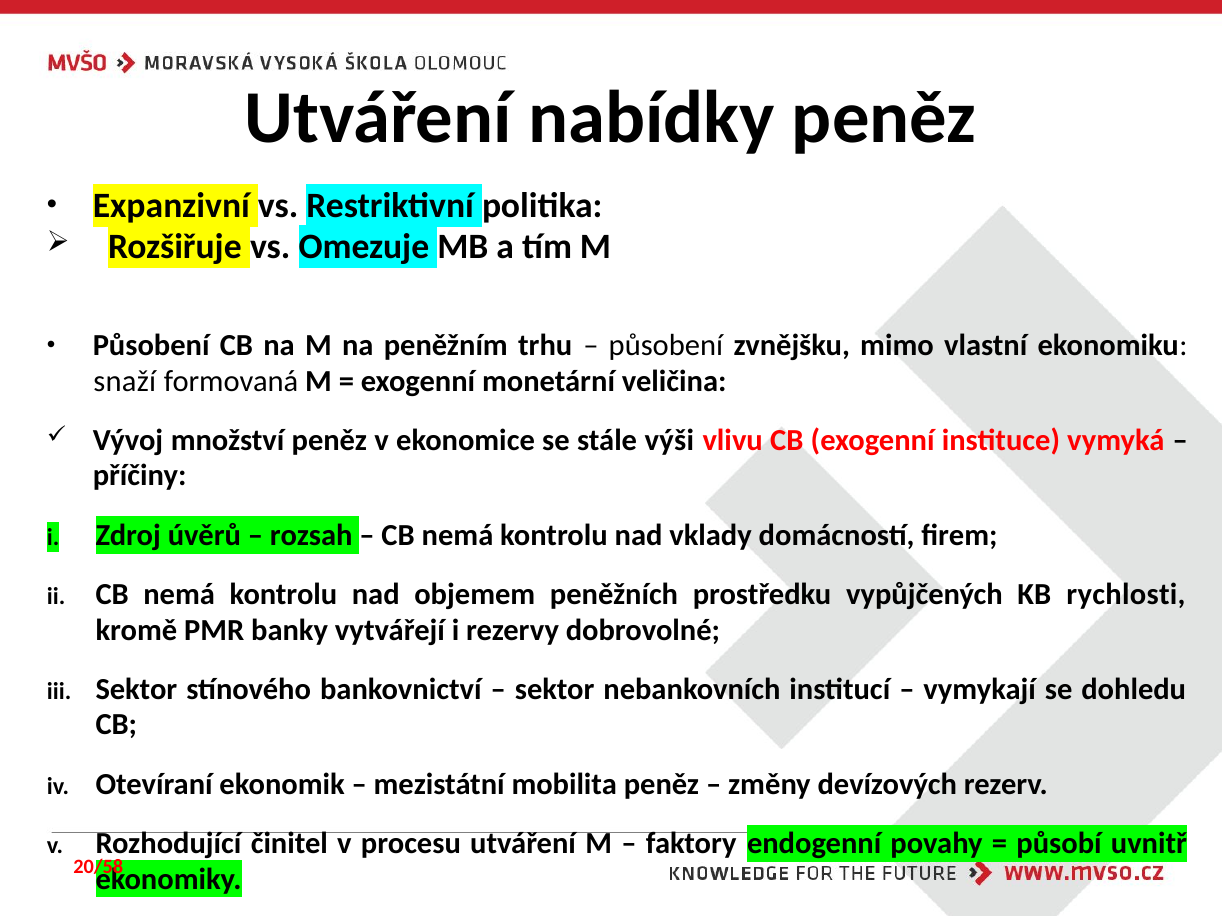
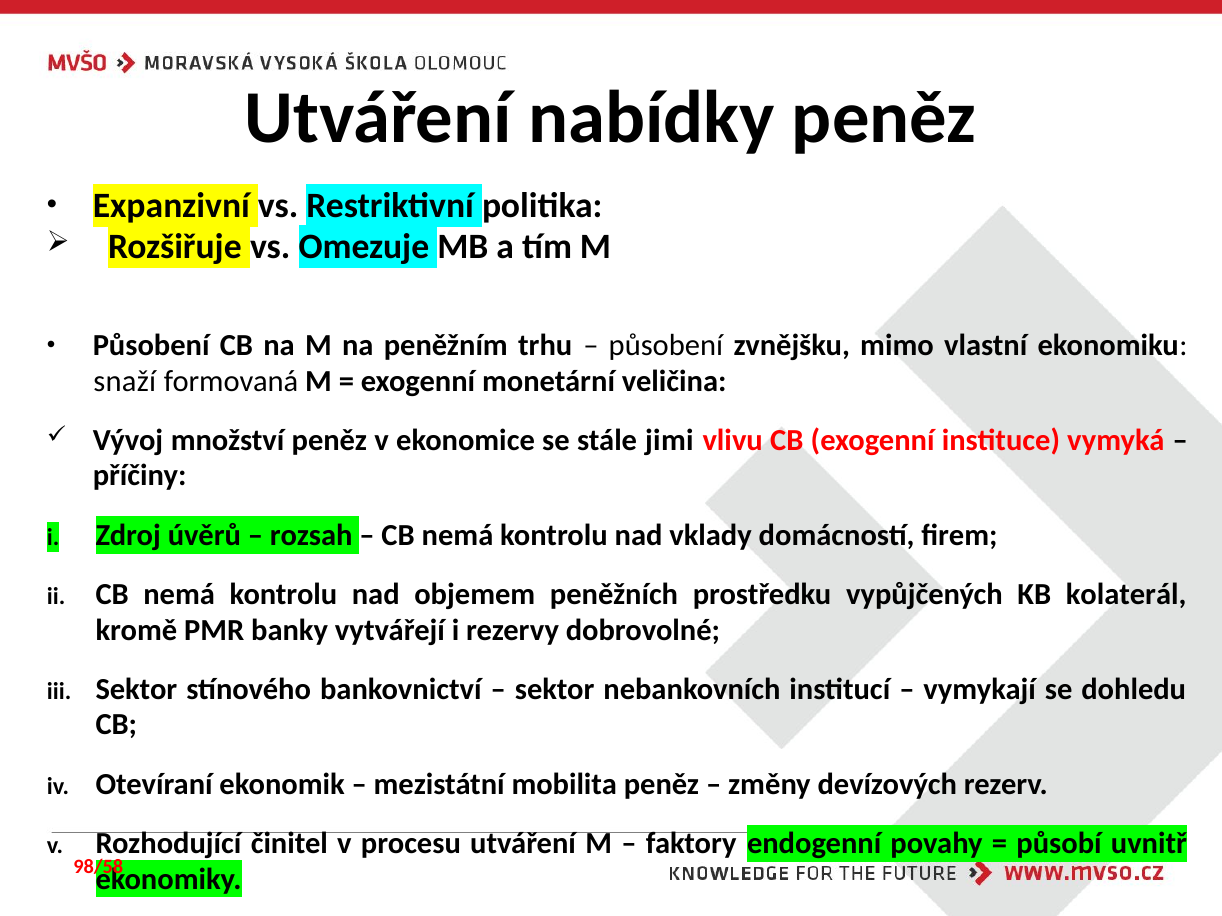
výši: výši -> jimi
rychlosti: rychlosti -> kolaterál
20/58: 20/58 -> 98/58
